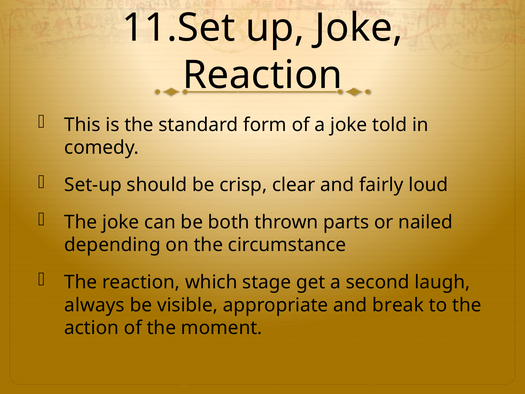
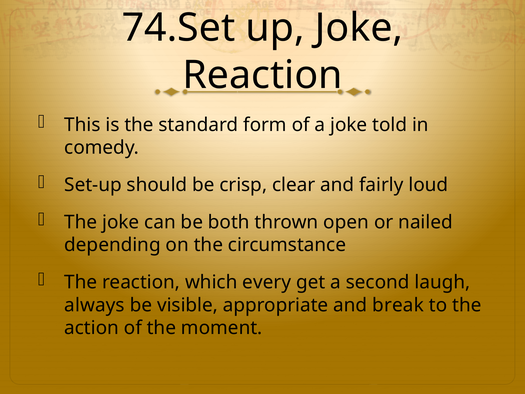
11.Set: 11.Set -> 74.Set
parts: parts -> open
stage: stage -> every
